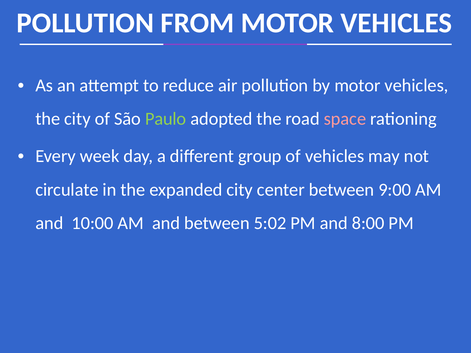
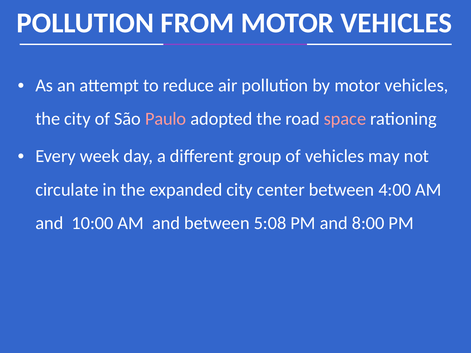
Paulo colour: light green -> pink
9:00: 9:00 -> 4:00
5:02: 5:02 -> 5:08
